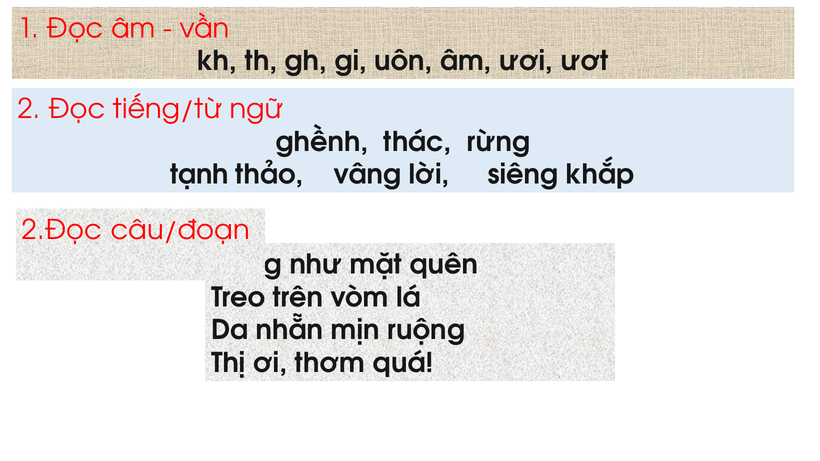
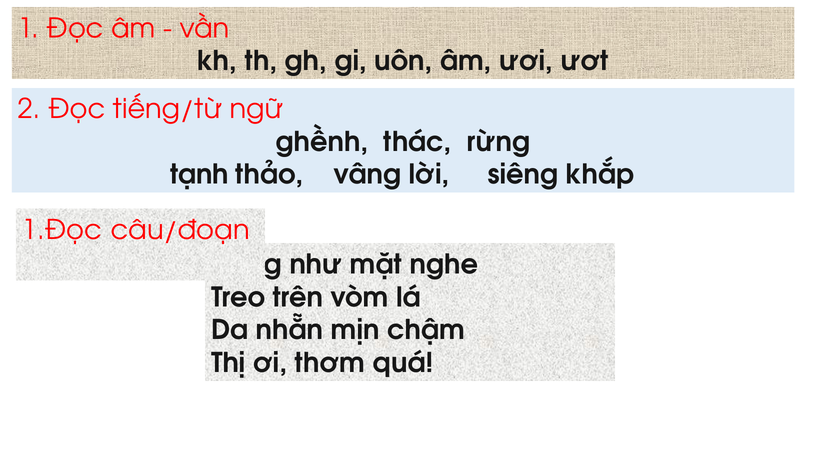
2.Đọc: 2.Đọc -> 1.Đọc
quên: quên -> nghe
ruộng: ruộng -> chậm
